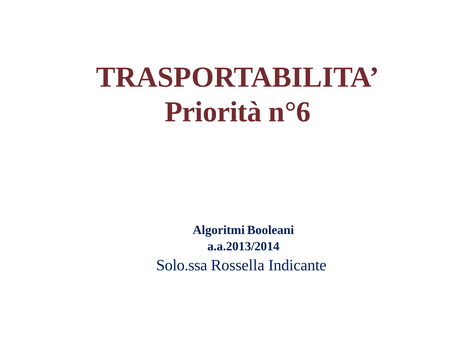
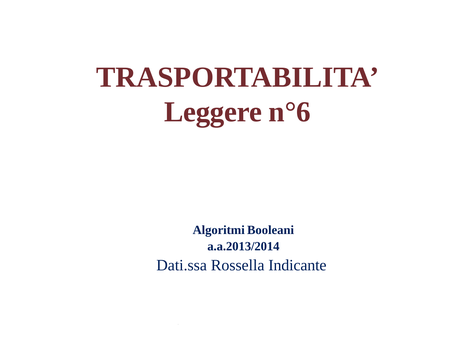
Priorità: Priorità -> Leggere
Solo.ssa: Solo.ssa -> Dati.ssa
